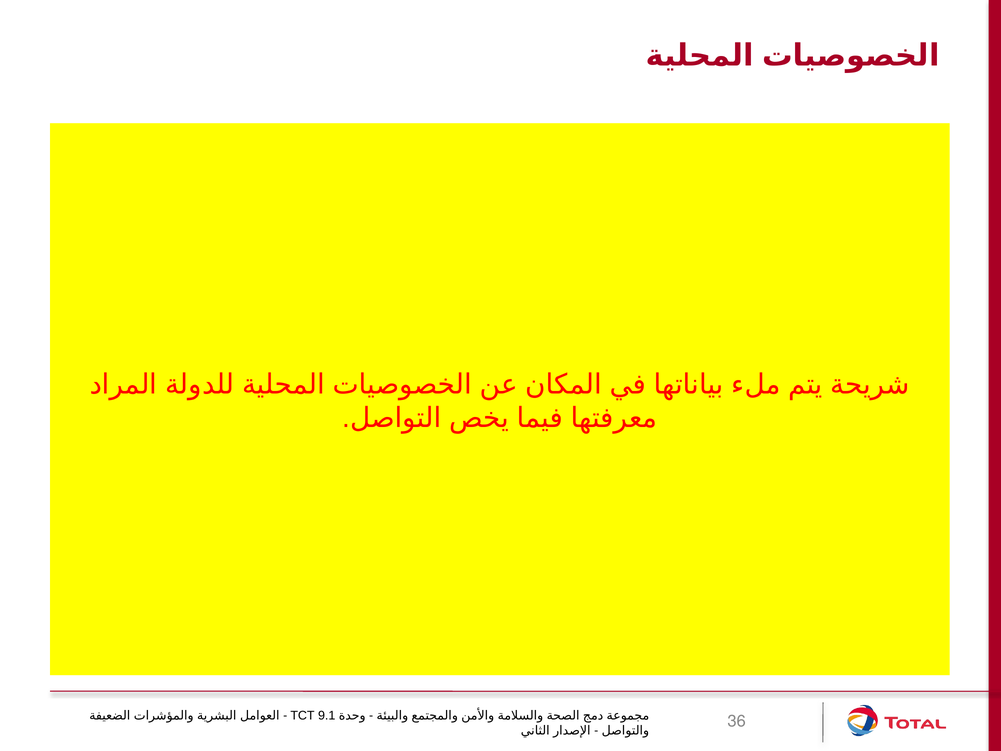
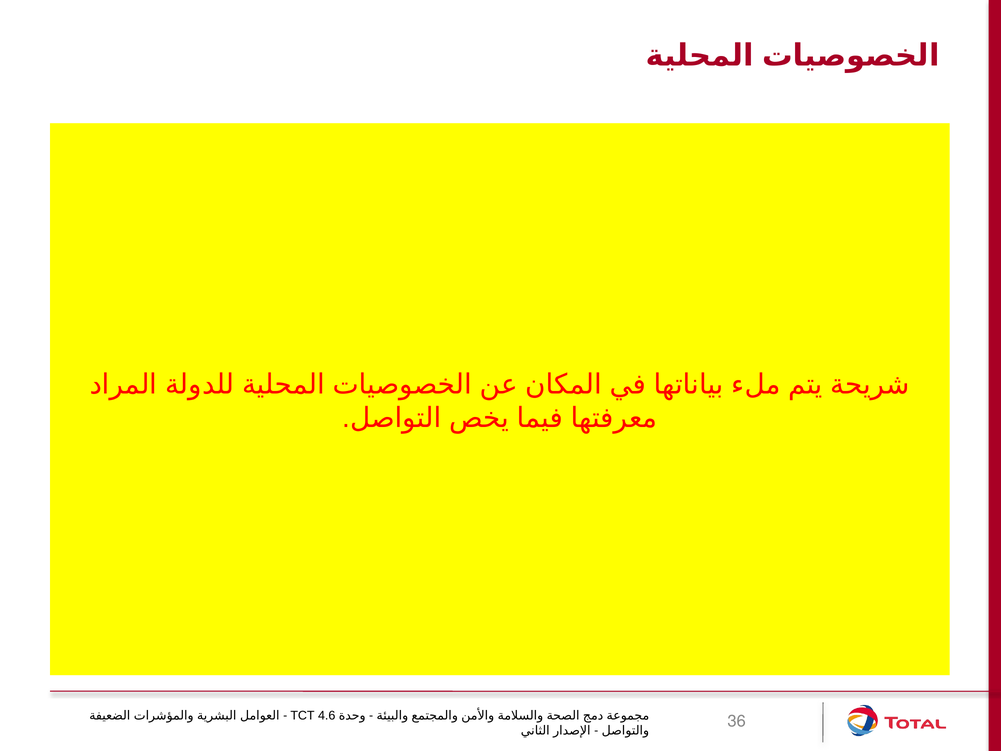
9.1: 9.1 -> 4.6
